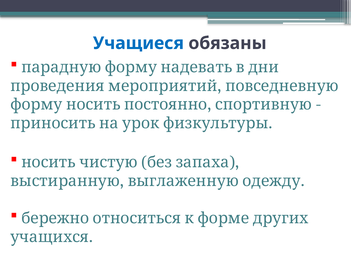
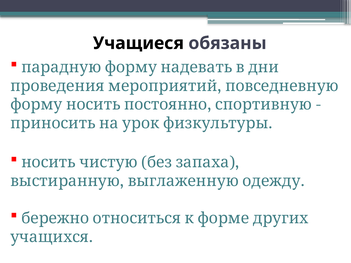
Учащиеся colour: blue -> black
